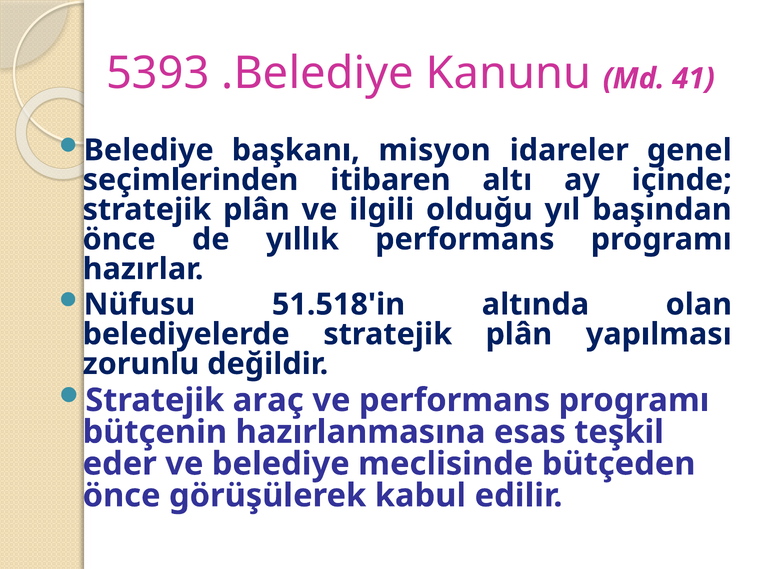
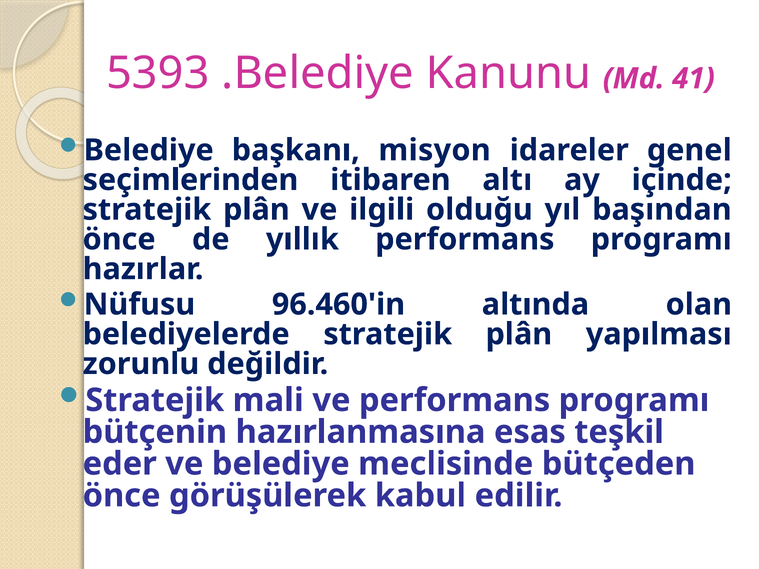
51.518'in: 51.518'in -> 96.460'in
araç: araç -> mali
